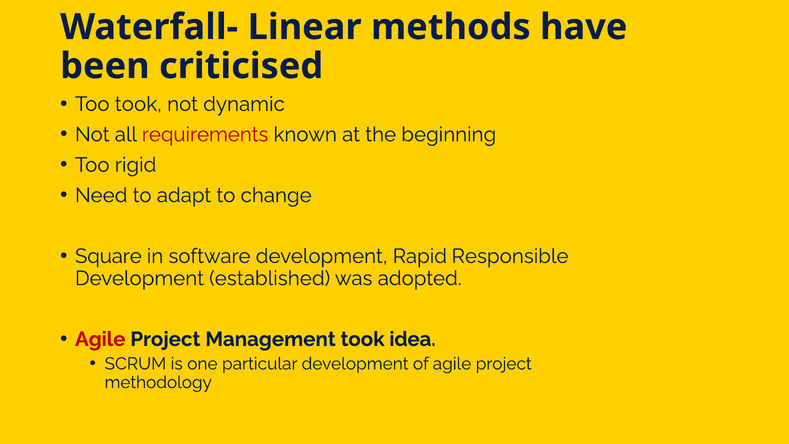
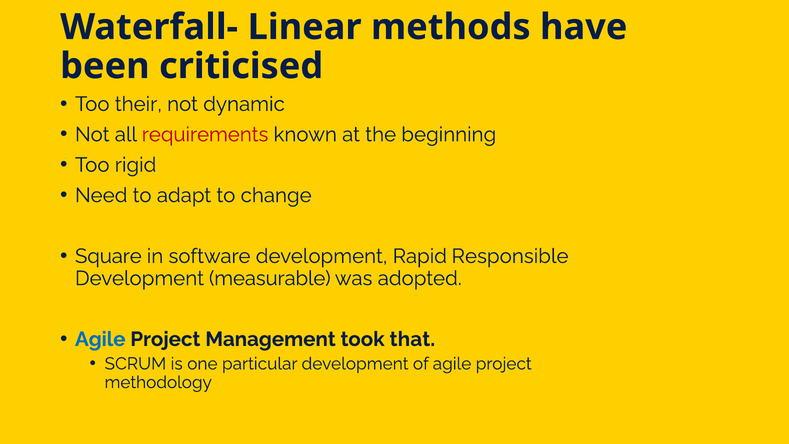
Too took: took -> their
established: established -> measurable
Agile at (100, 339) colour: red -> blue
idea: idea -> that
